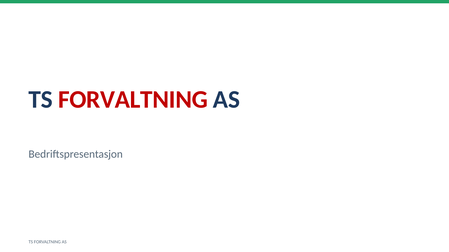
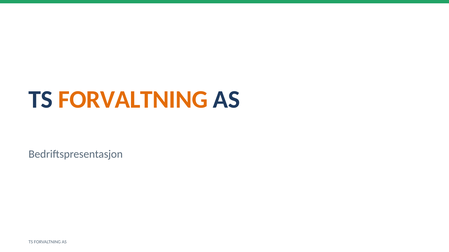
FORVALTNING at (133, 100) colour: red -> orange
